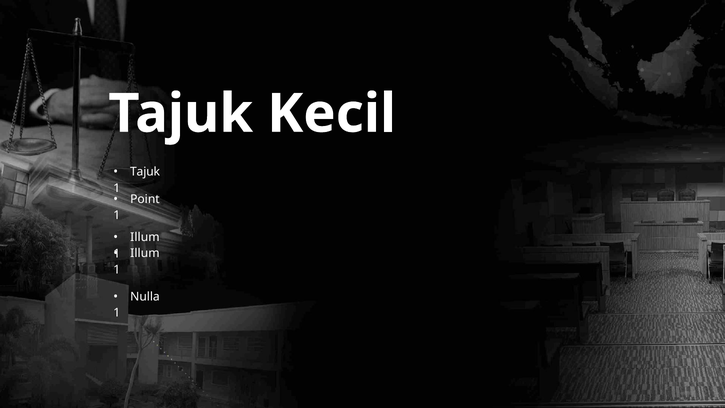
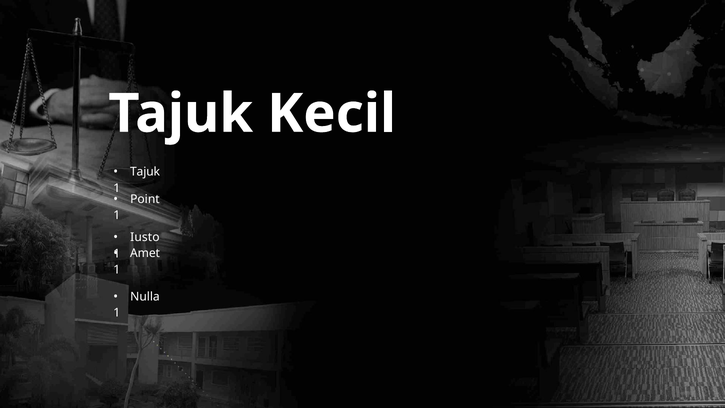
Illum at (145, 237): Illum -> Iusto
Illum at (145, 253): Illum -> Amet
